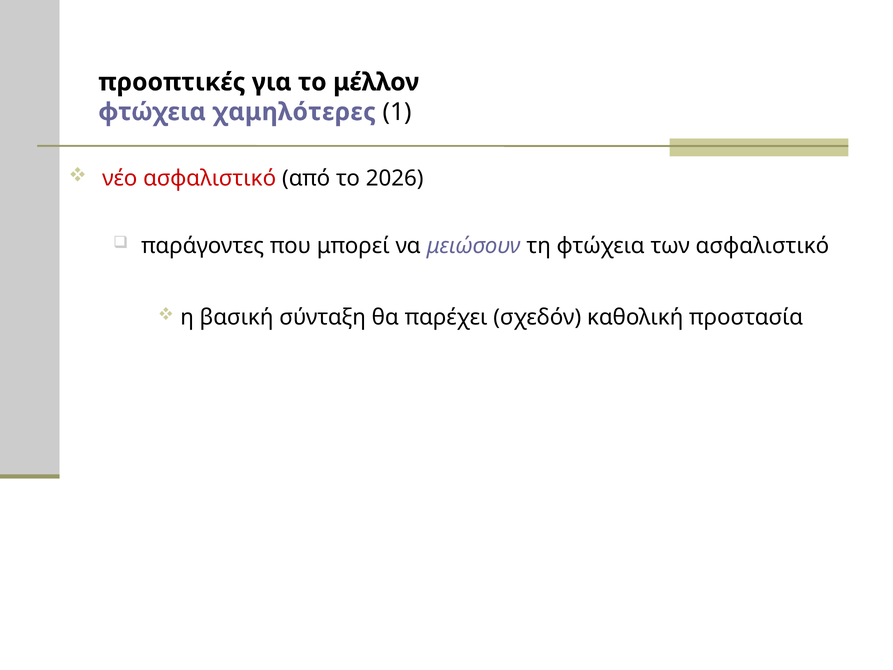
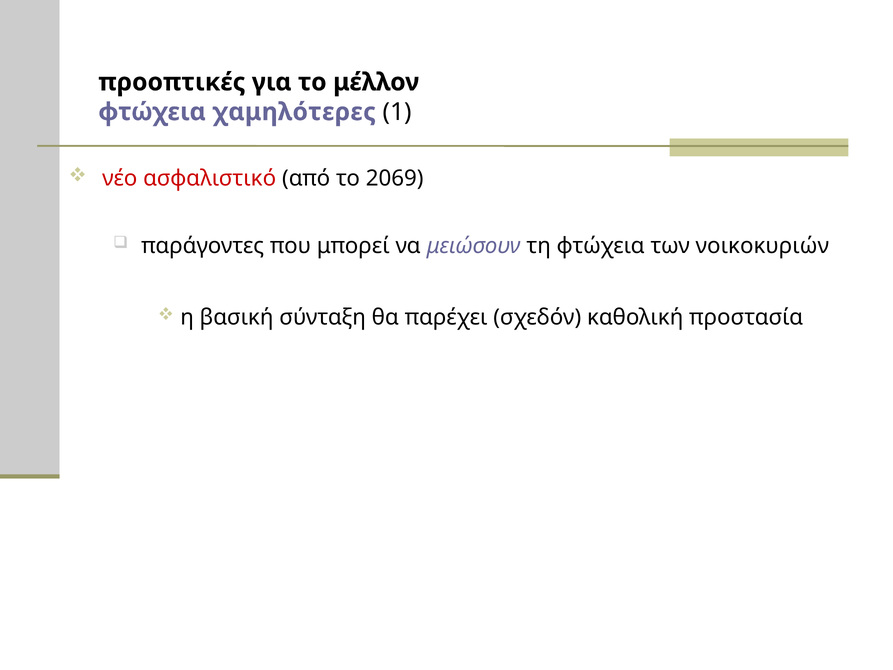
2026: 2026 -> 2069
των ασφαλιστικό: ασφαλιστικό -> νοικοκυριών
